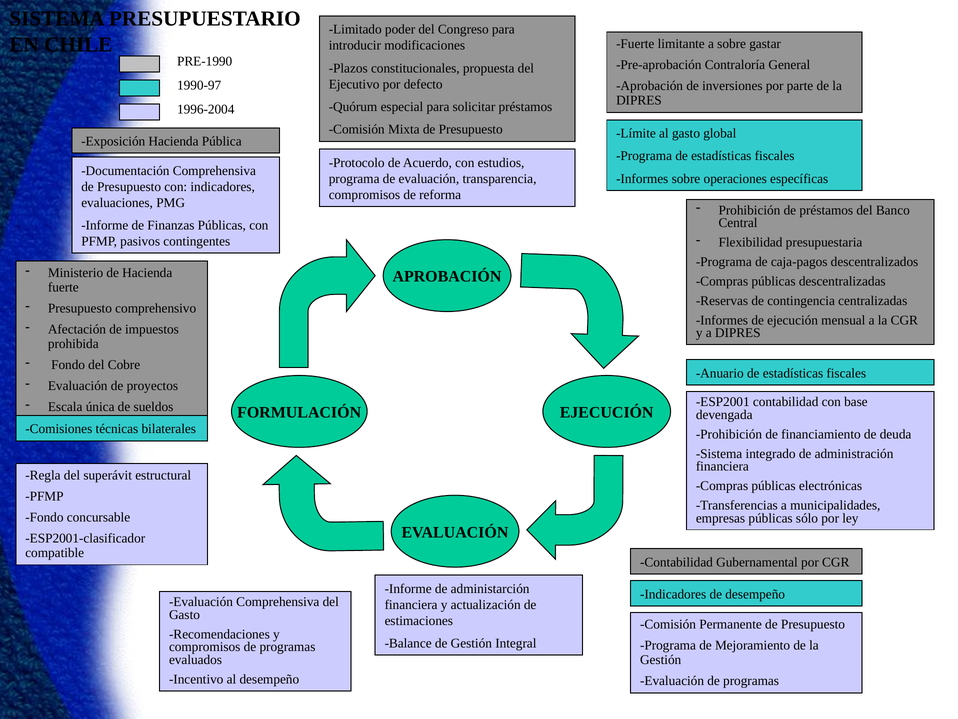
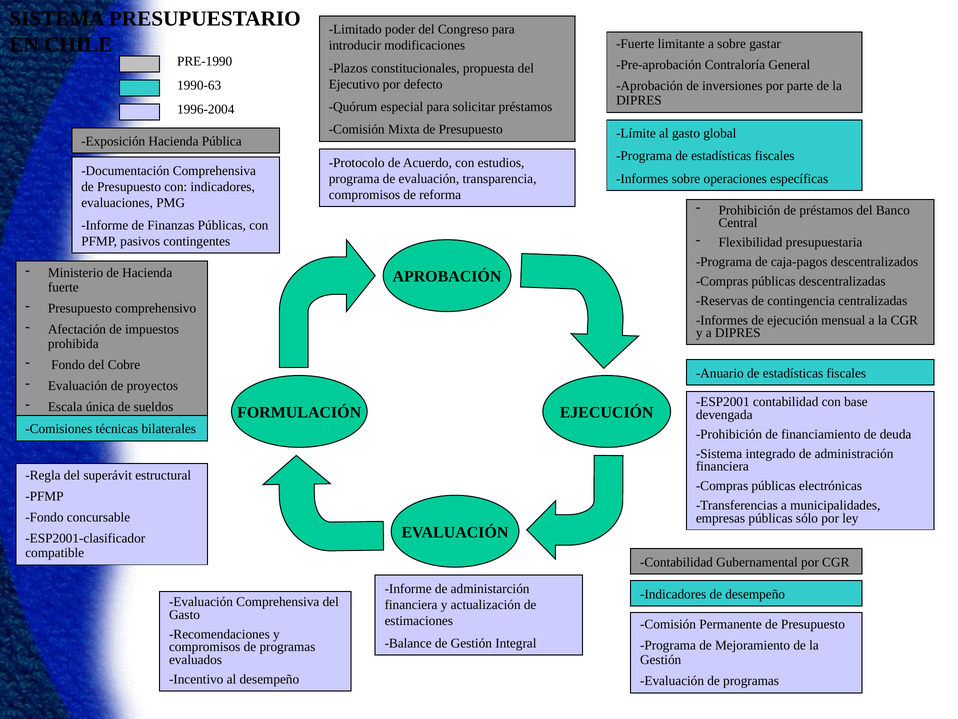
1990-97: 1990-97 -> 1990-63
